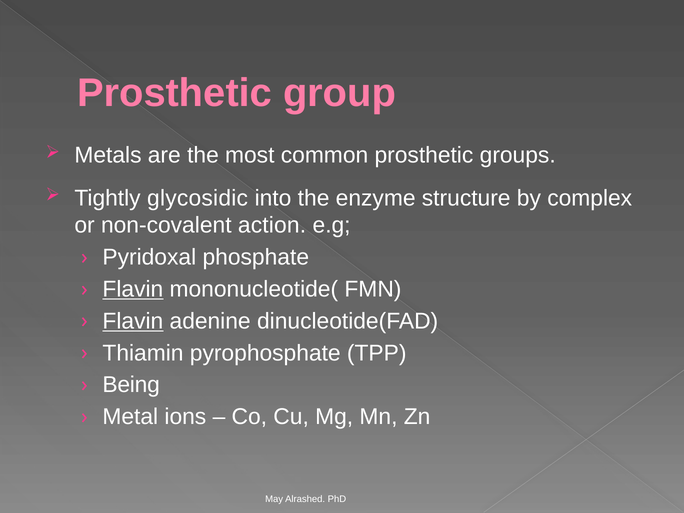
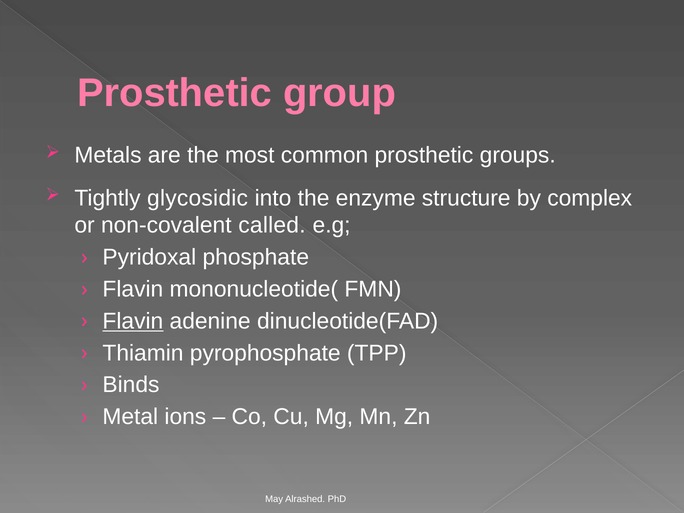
action: action -> called
Flavin at (133, 289) underline: present -> none
Being: Being -> Binds
